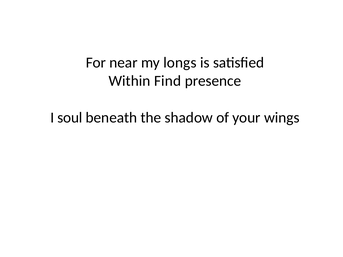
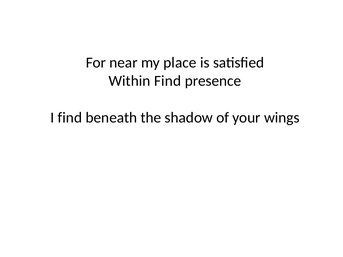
longs: longs -> place
I soul: soul -> find
